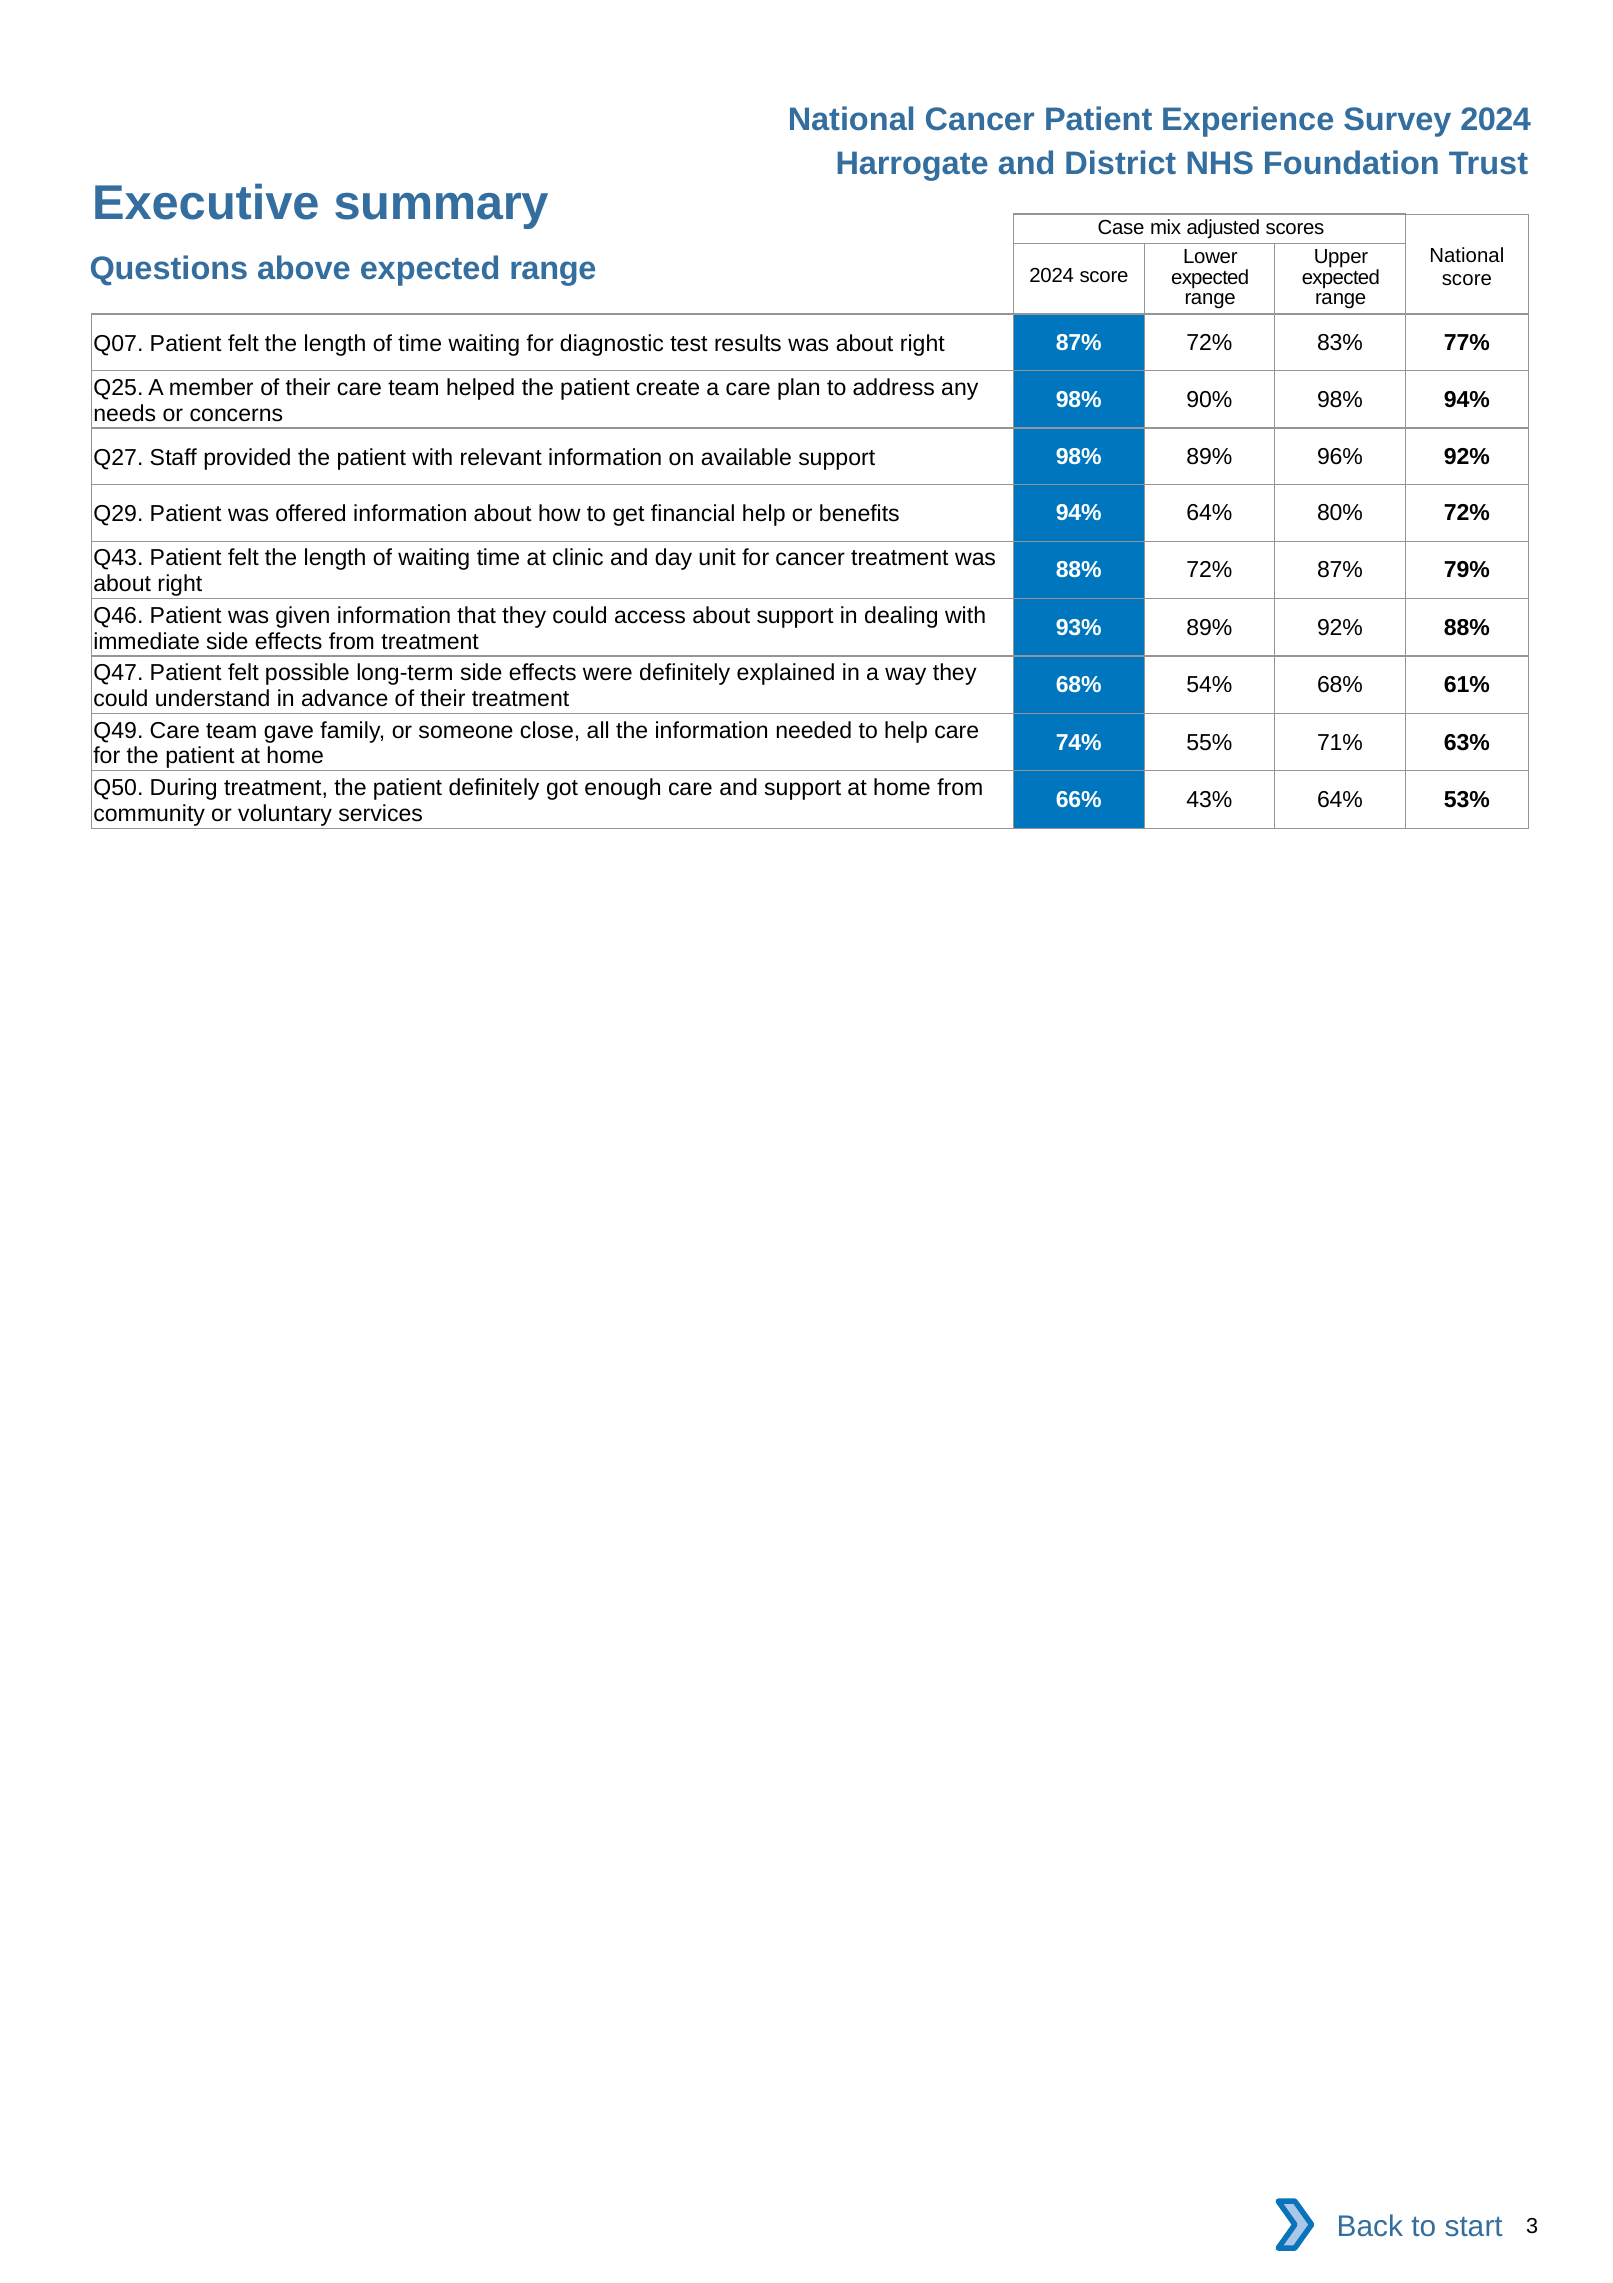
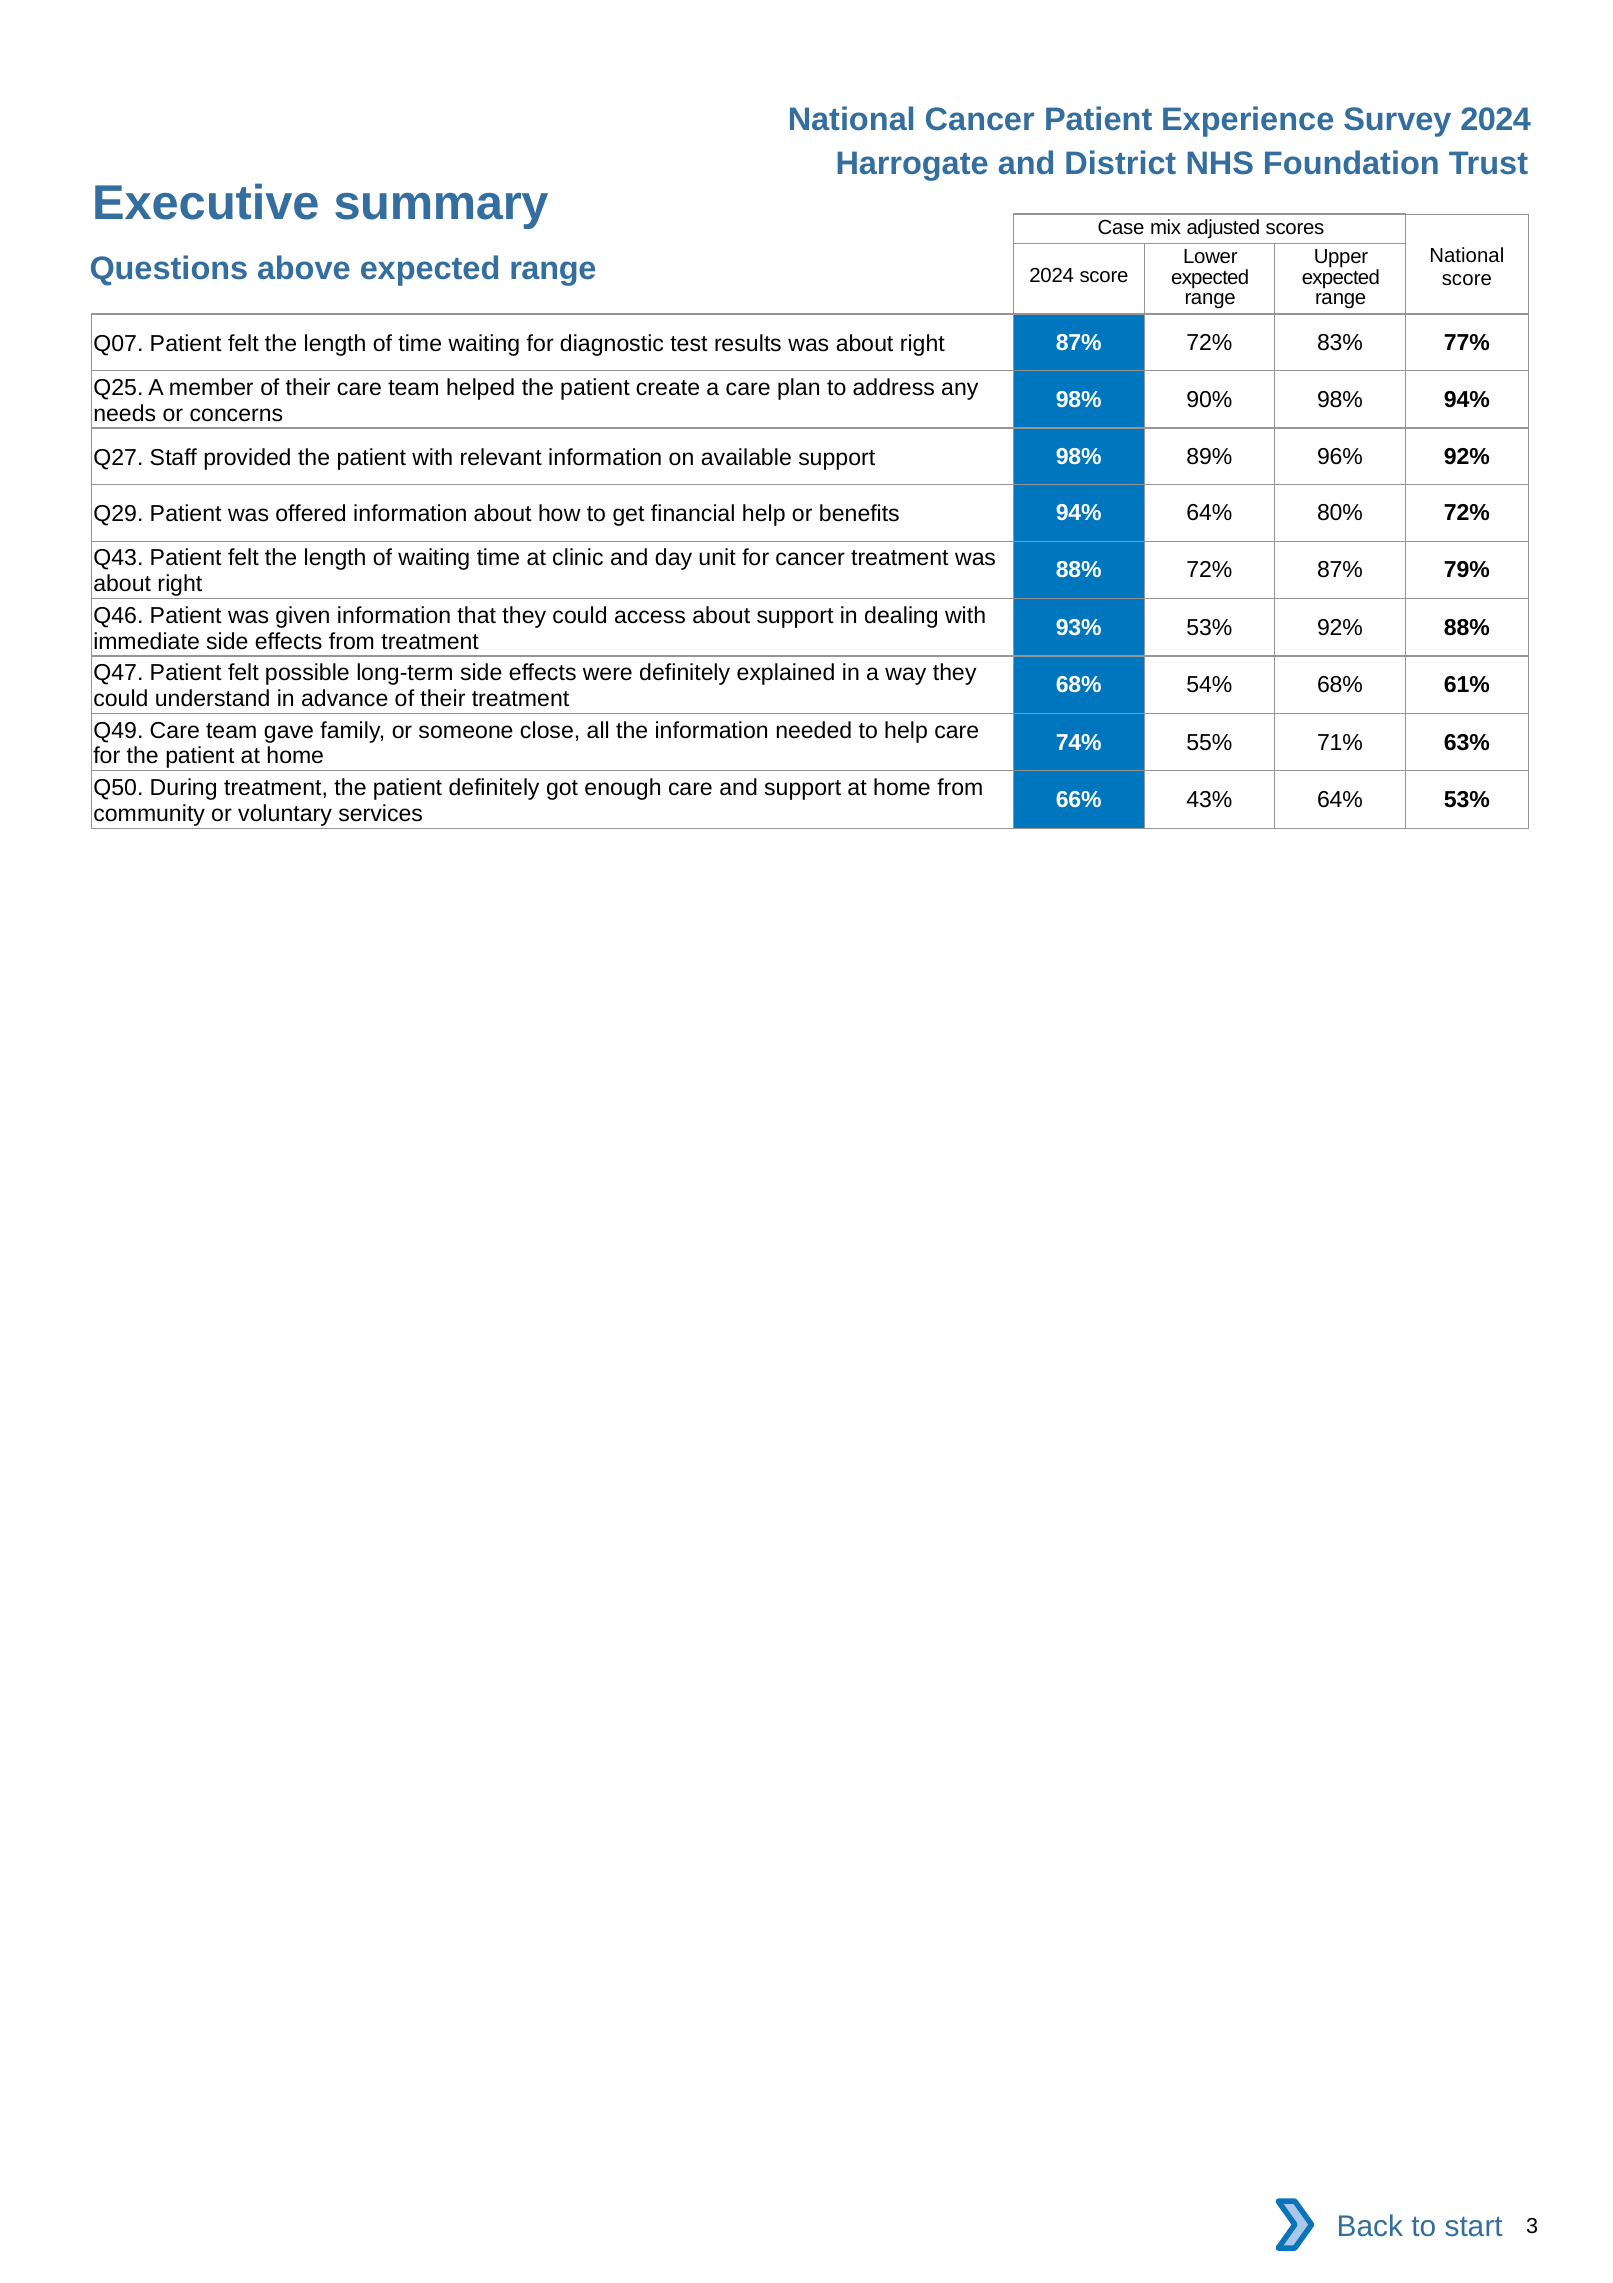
93% 89%: 89% -> 53%
